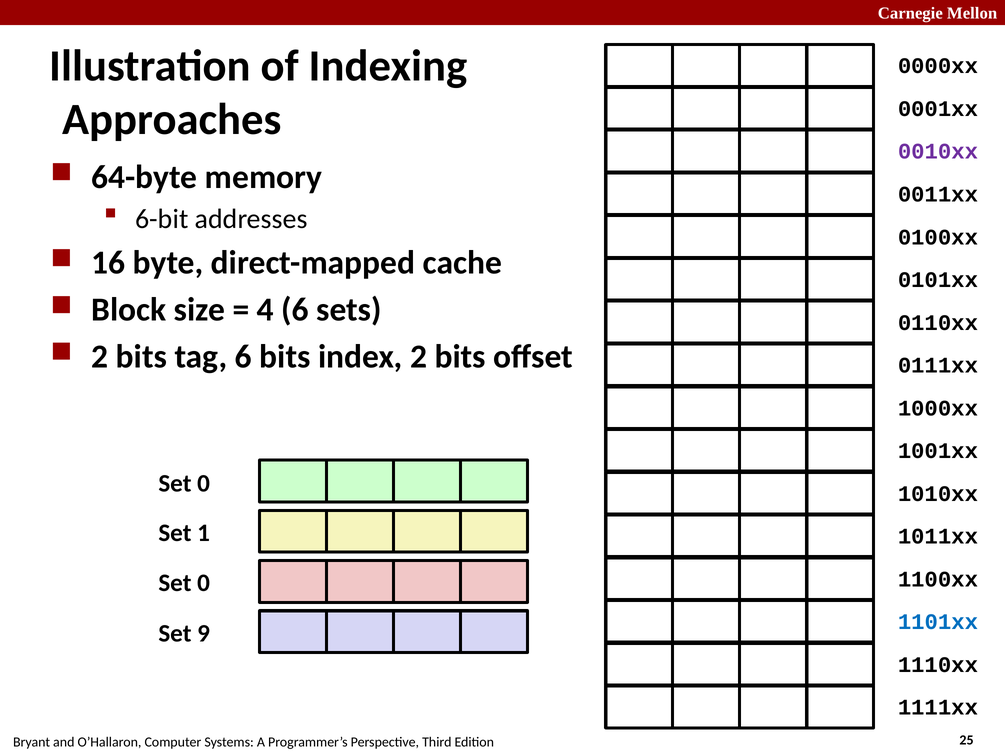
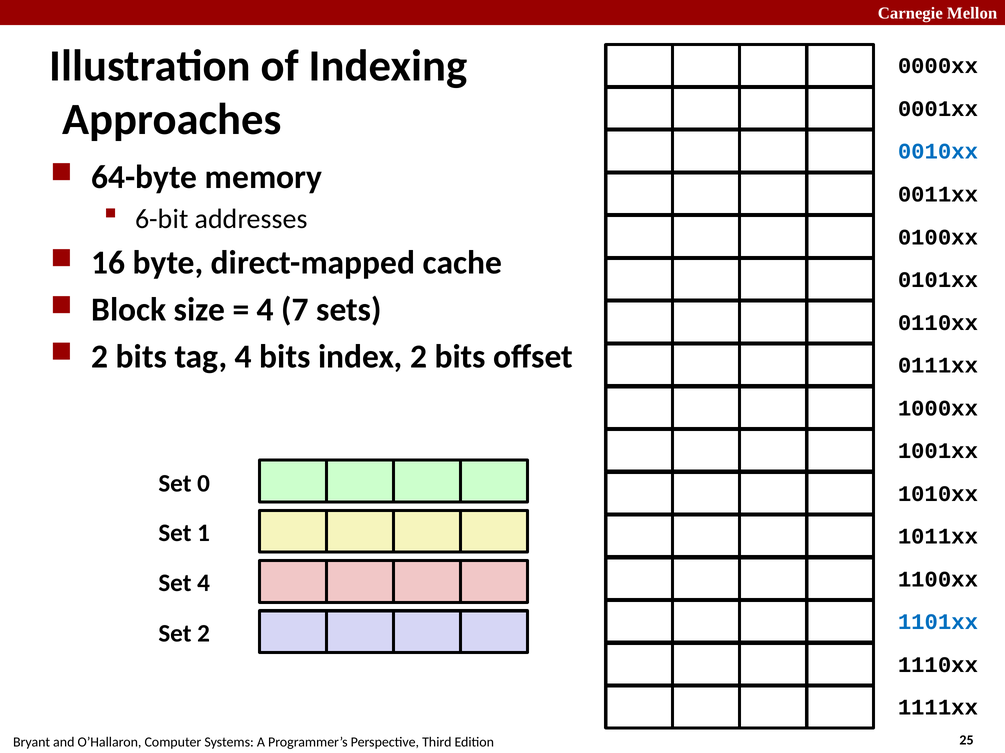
0010xx colour: purple -> blue
4 6: 6 -> 7
tag 6: 6 -> 4
0 at (203, 584): 0 -> 4
Set 9: 9 -> 2
